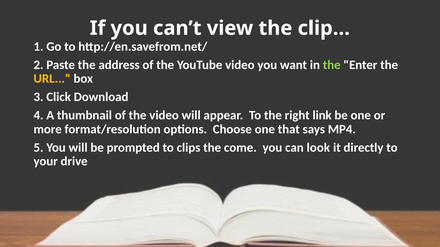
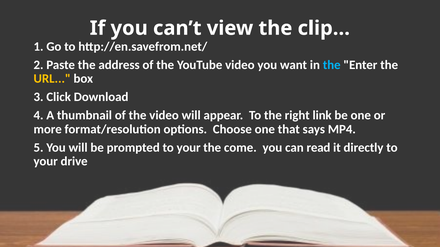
the at (332, 65) colour: light green -> light blue
prompted to clips: clips -> your
look: look -> read
